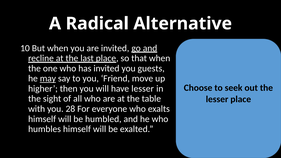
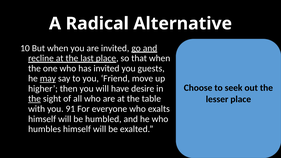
have lesser: lesser -> desire
the at (35, 99) underline: none -> present
28: 28 -> 91
